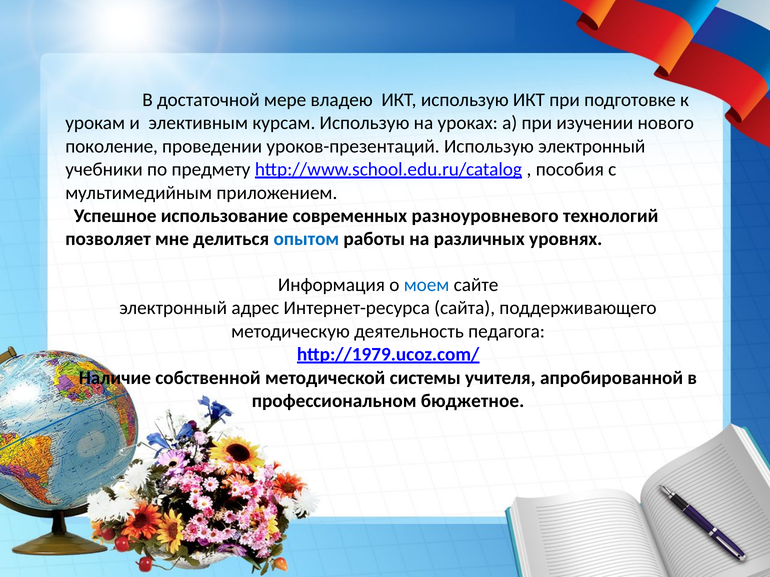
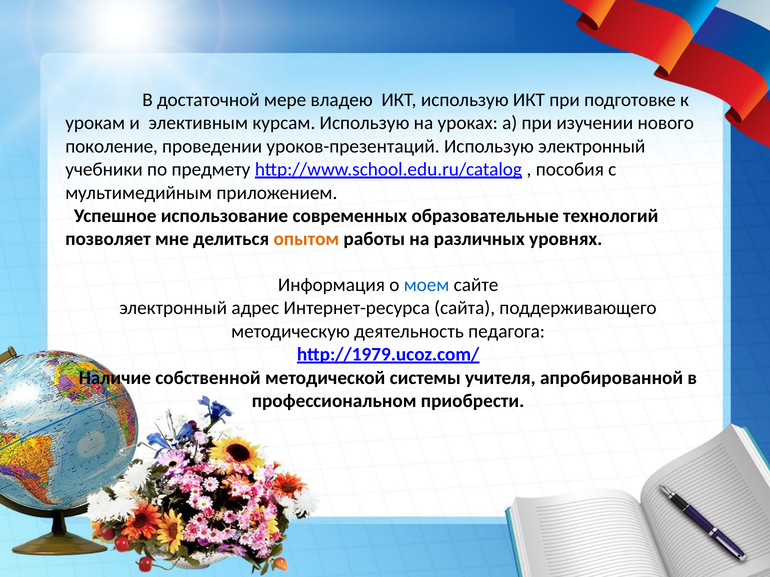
разноуровневого: разноуровневого -> образовательные
опытом colour: blue -> orange
бюджетное: бюджетное -> приобрести
